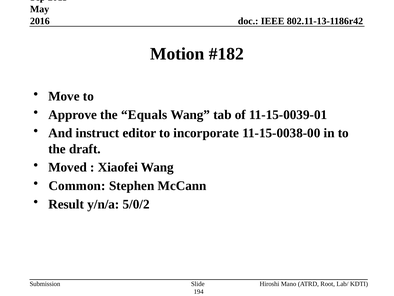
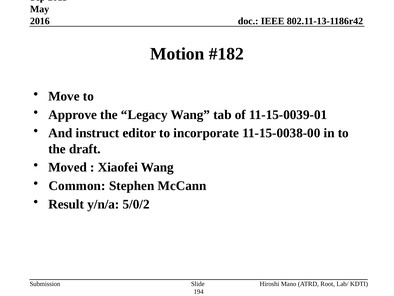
Equals: Equals -> Legacy
